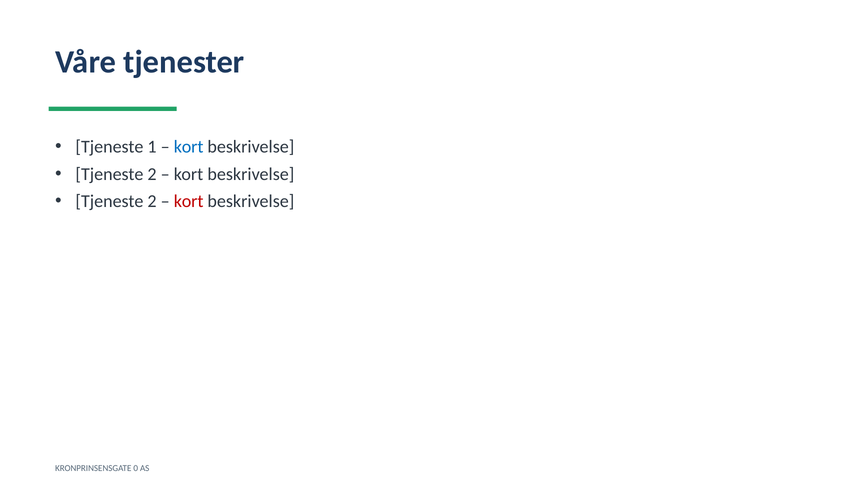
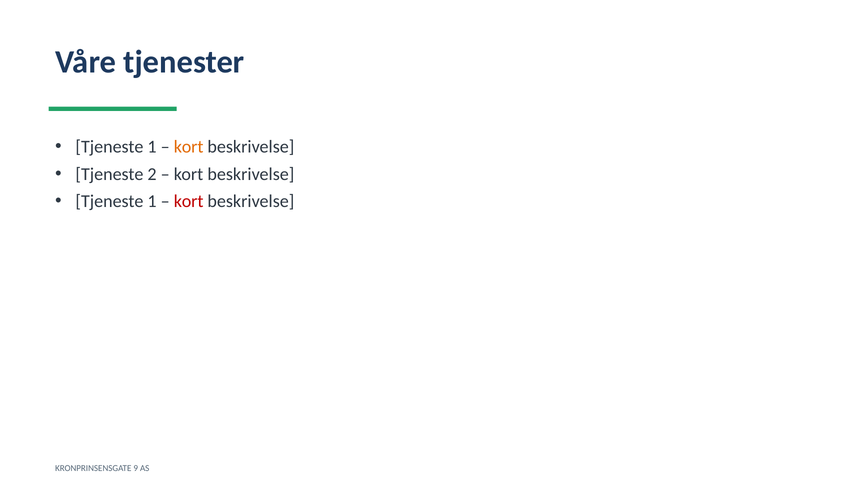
kort at (189, 147) colour: blue -> orange
2 at (152, 201): 2 -> 1
0: 0 -> 9
